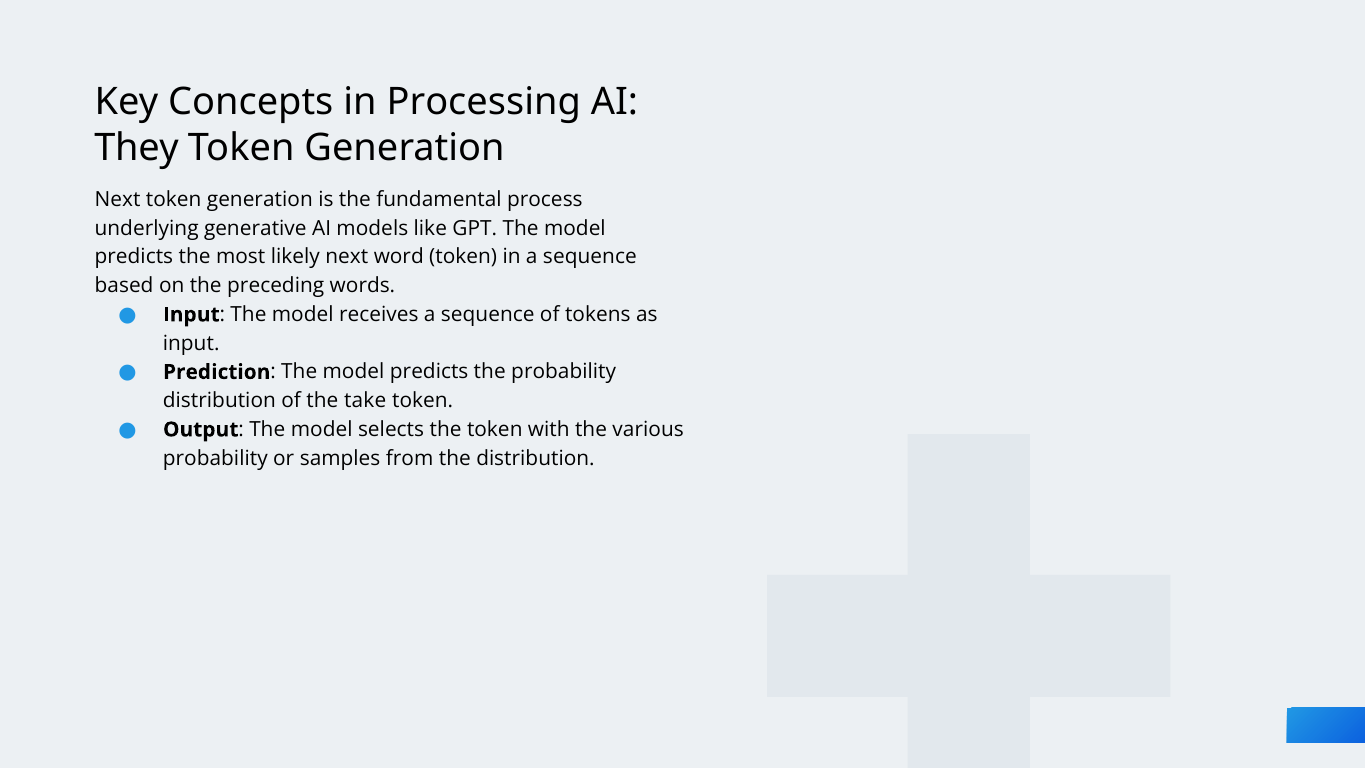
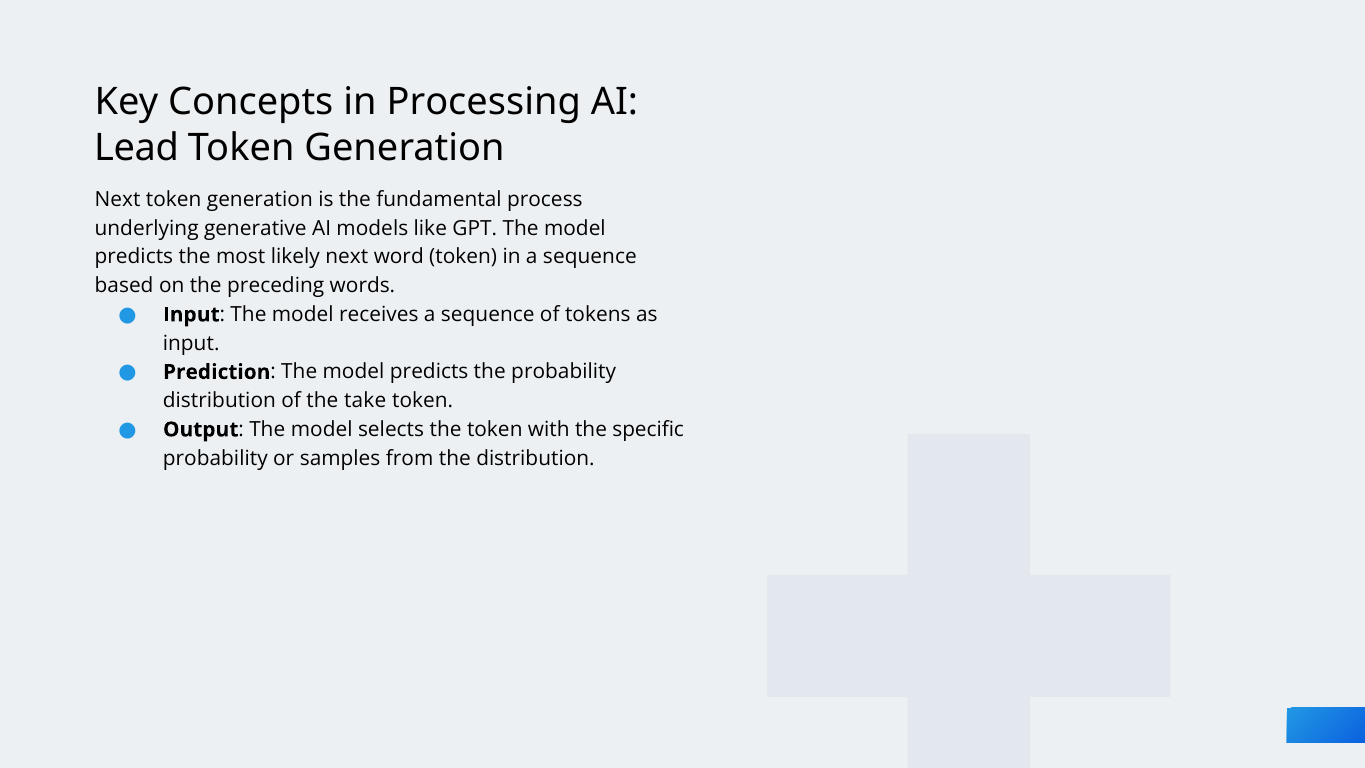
They: They -> Lead
various: various -> specific
